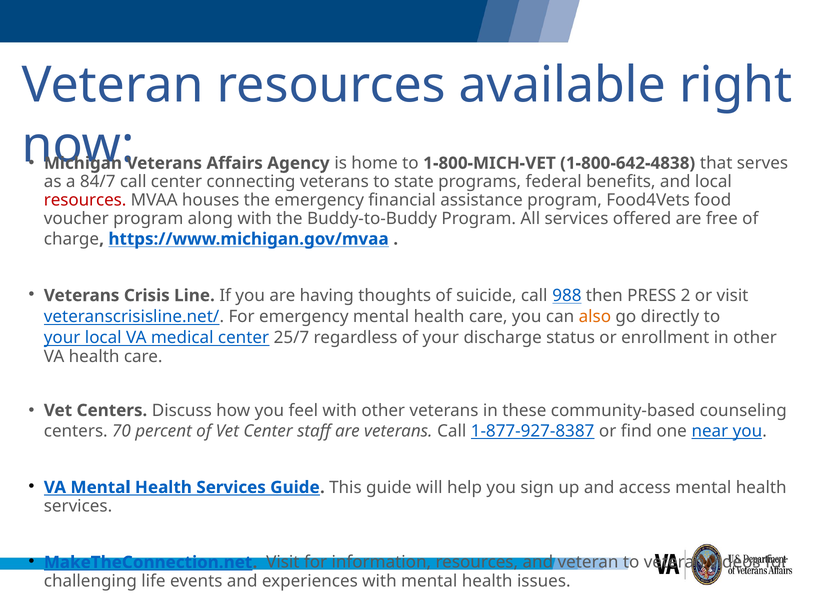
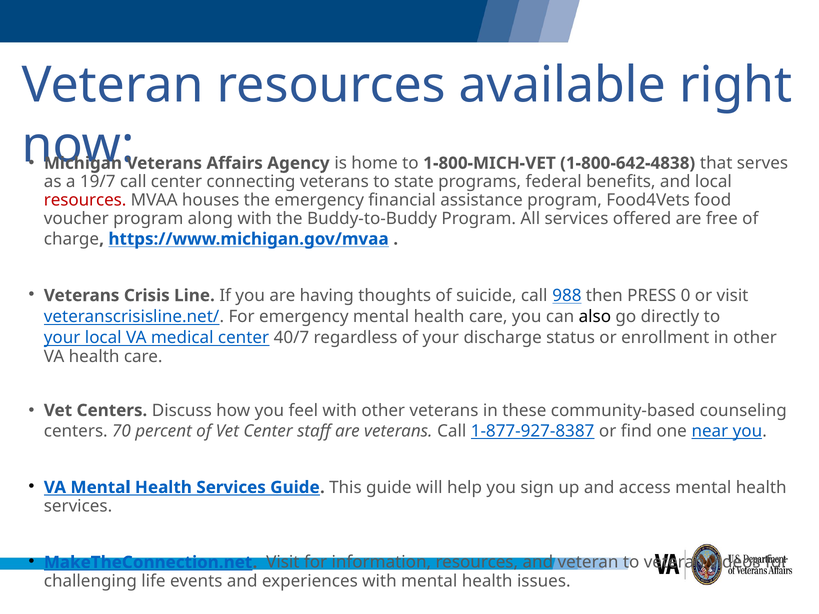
84/7: 84/7 -> 19/7
2: 2 -> 0
also colour: orange -> black
25/7: 25/7 -> 40/7
